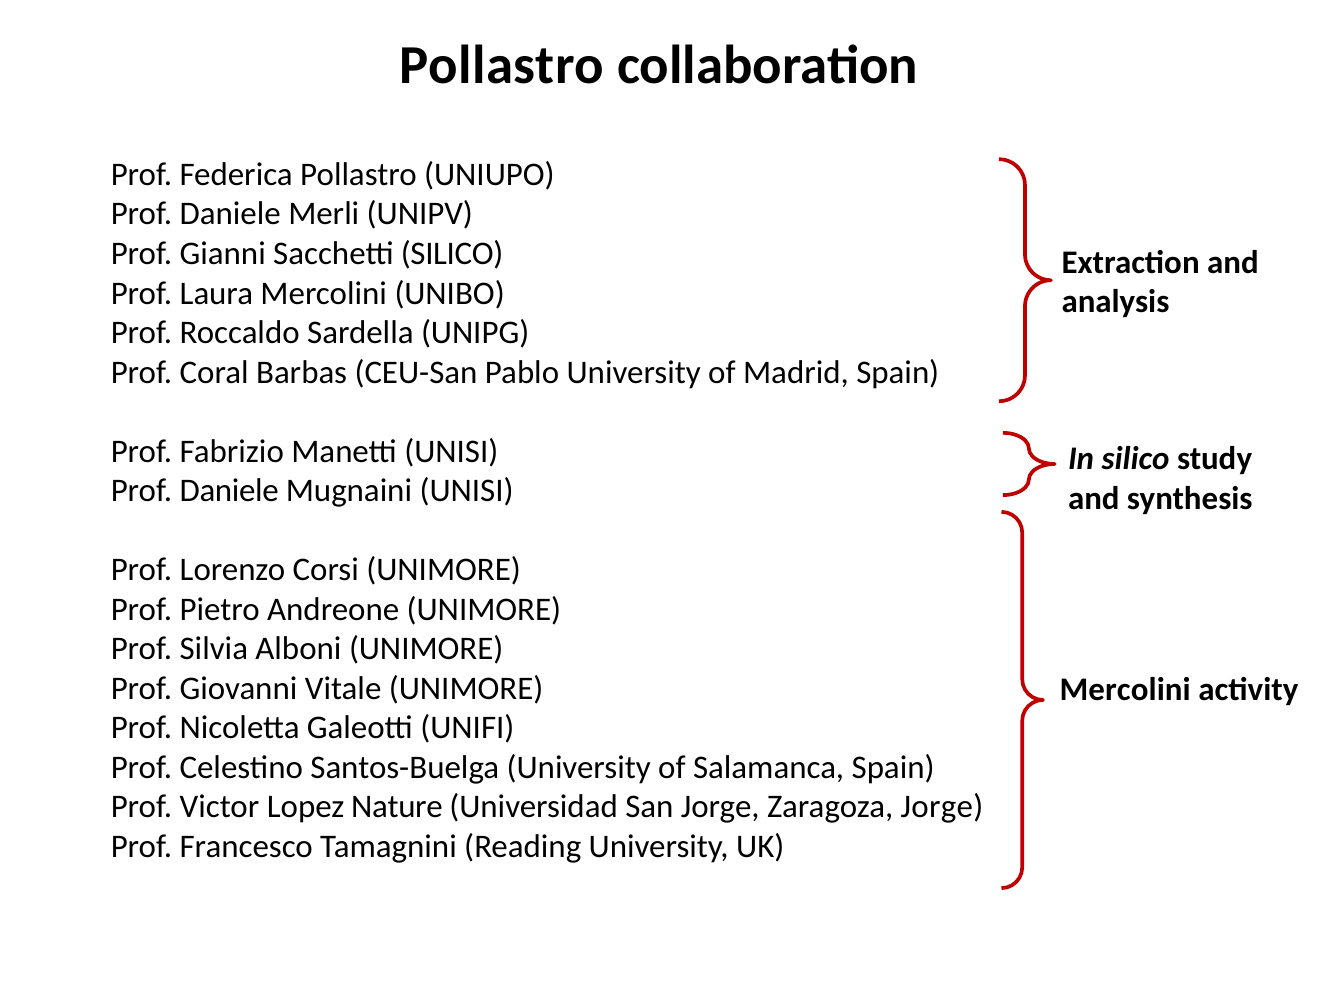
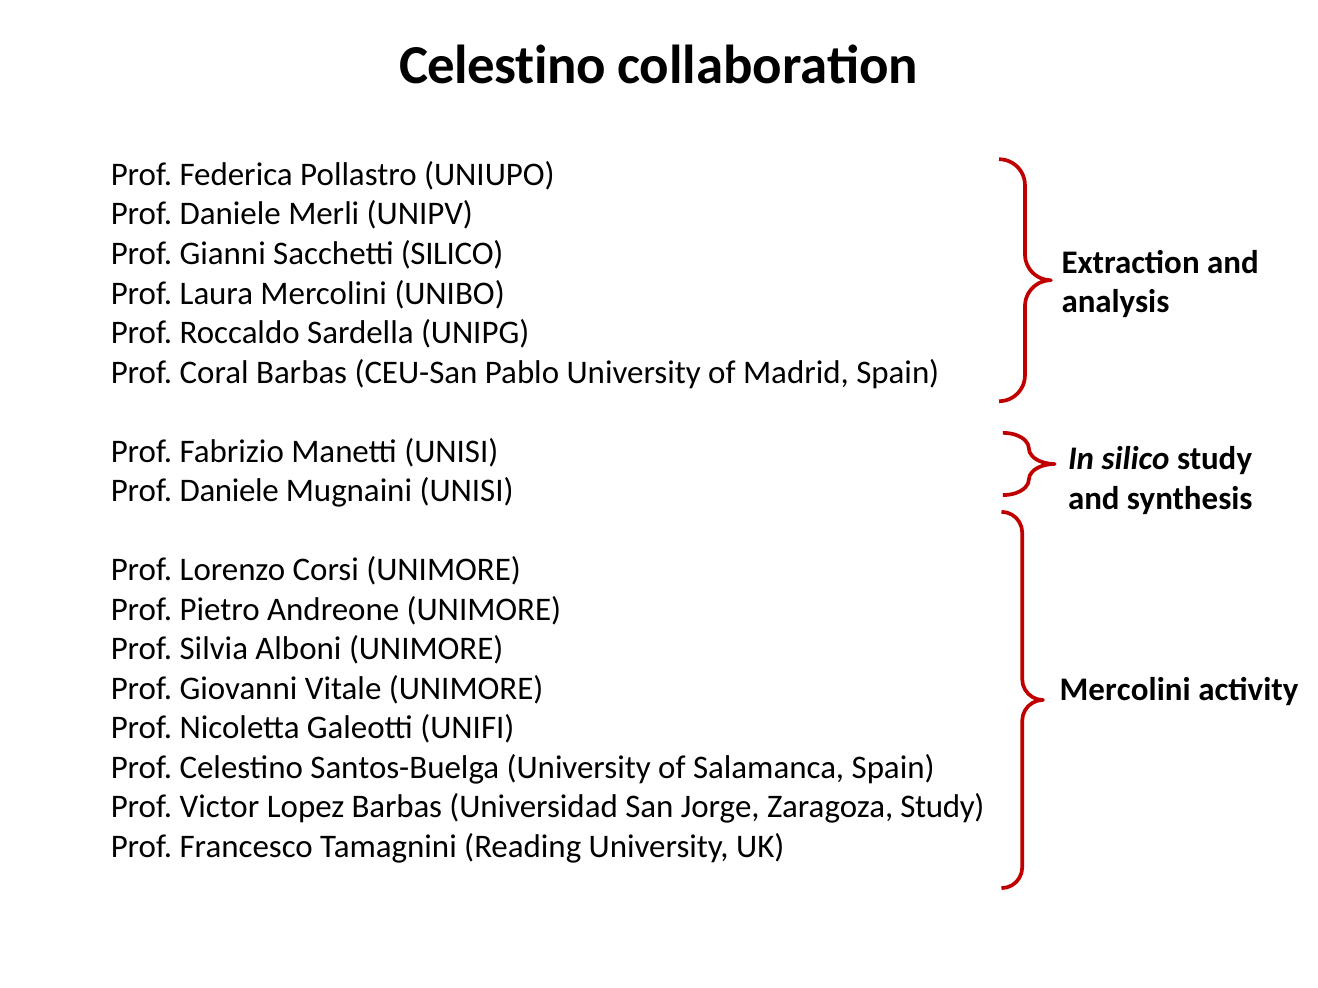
Pollastro at (502, 65): Pollastro -> Celestino
Lopez Nature: Nature -> Barbas
Zaragoza Jorge: Jorge -> Study
